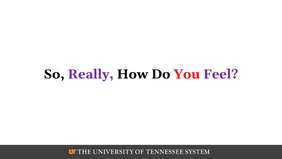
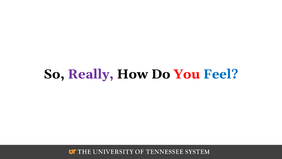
Feel colour: purple -> blue
